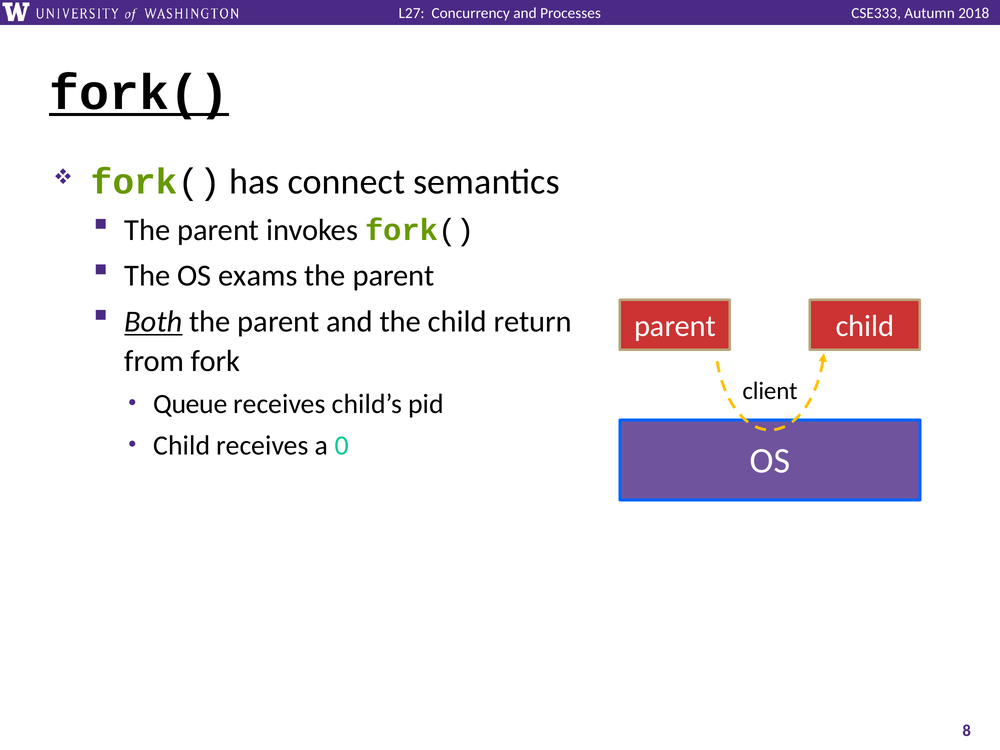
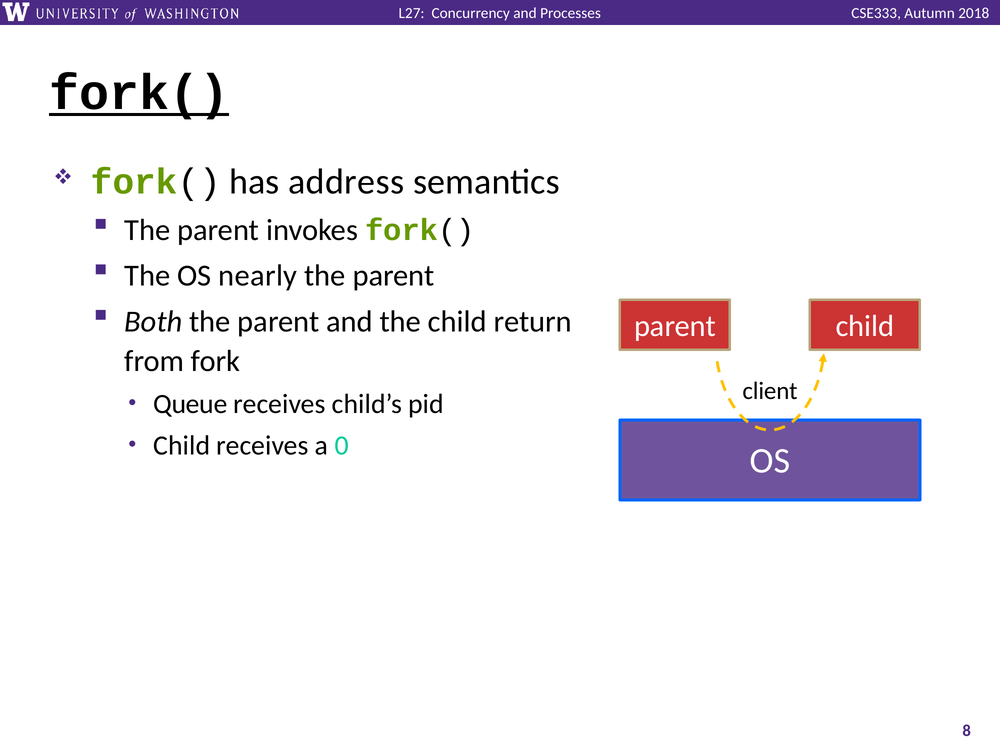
connect: connect -> address
exams: exams -> nearly
Both underline: present -> none
